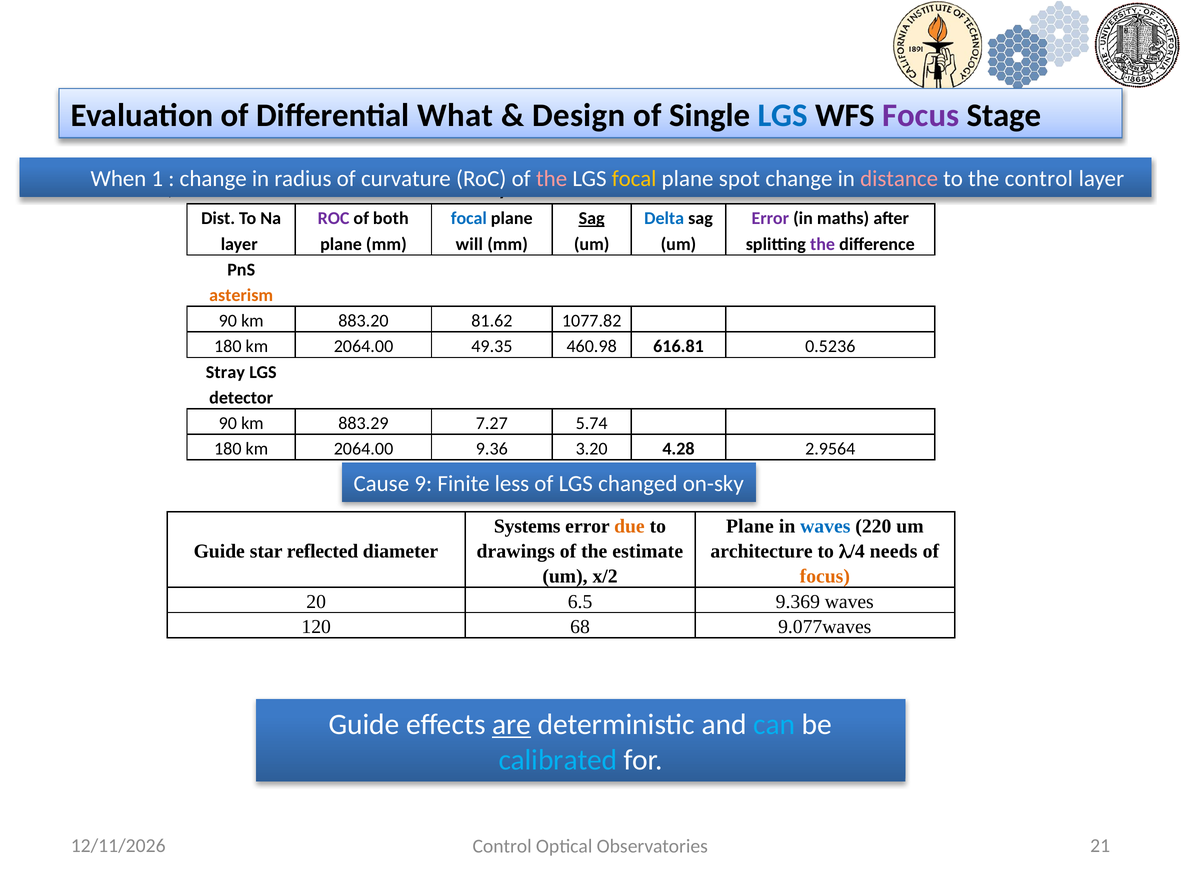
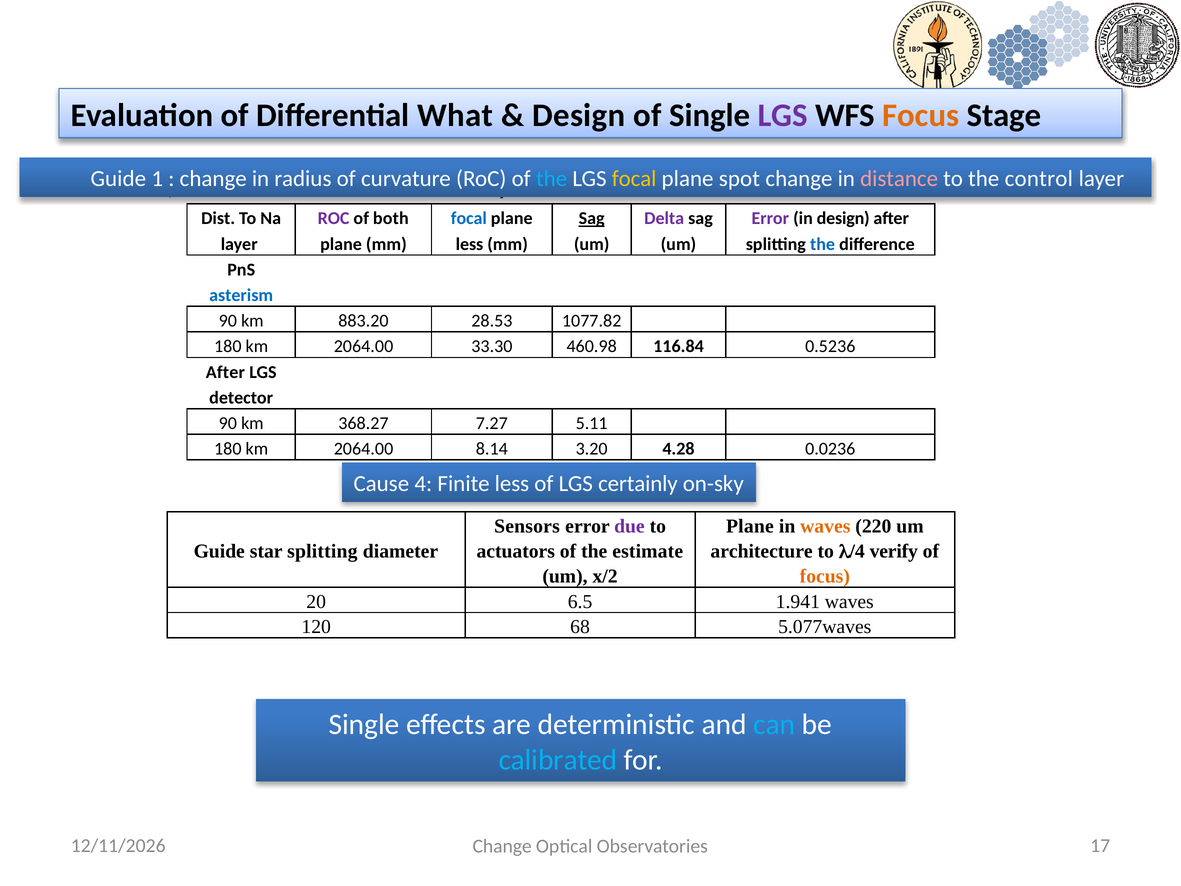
LGS at (783, 115) colour: blue -> purple
Focus at (921, 115) colour: purple -> orange
When at (118, 179): When -> Guide
the at (552, 179) colour: pink -> light blue
Delta colour: blue -> purple
in maths: maths -> design
will at (469, 244): will -> less
the at (823, 244) colour: purple -> blue
asterism colour: orange -> blue
81.62: 81.62 -> 28.53
49.35: 49.35 -> 33.30
616.81: 616.81 -> 116.84
Stray at (225, 372): Stray -> After
883.29: 883.29 -> 368.27
5.74: 5.74 -> 5.11
9.36: 9.36 -> 8.14
2.9564: 2.9564 -> 0.0236
9: 9 -> 4
changed: changed -> certainly
Systems: Systems -> Sensors
due colour: orange -> purple
waves at (825, 526) colour: blue -> orange
star reflected: reflected -> splitting
drawings: drawings -> actuators
needs: needs -> verify
9.369: 9.369 -> 1.941
9.077waves: 9.077waves -> 5.077waves
Guide at (364, 724): Guide -> Single
are underline: present -> none
Control at (502, 846): Control -> Change
21: 21 -> 17
